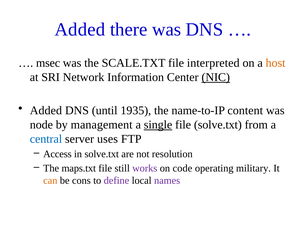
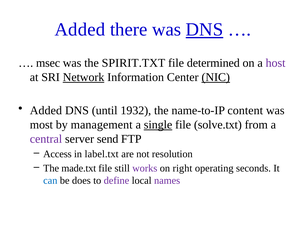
DNS at (204, 30) underline: none -> present
SCALE.TXT: SCALE.TXT -> SPIRIT.TXT
interpreted: interpreted -> determined
host colour: orange -> purple
Network underline: none -> present
1935: 1935 -> 1932
node: node -> most
central colour: blue -> purple
uses: uses -> send
in solve.txt: solve.txt -> label.txt
maps.txt: maps.txt -> made.txt
code: code -> right
military: military -> seconds
can colour: orange -> blue
cons: cons -> does
